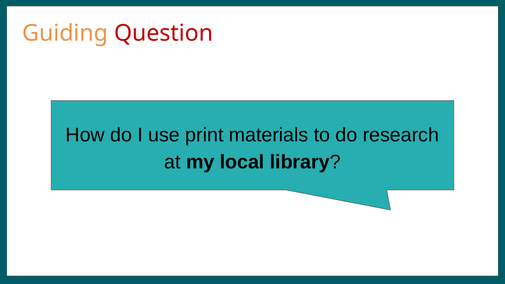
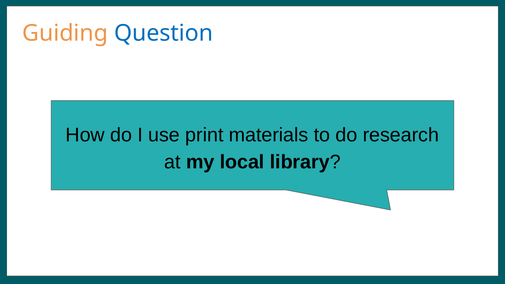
Question colour: red -> blue
